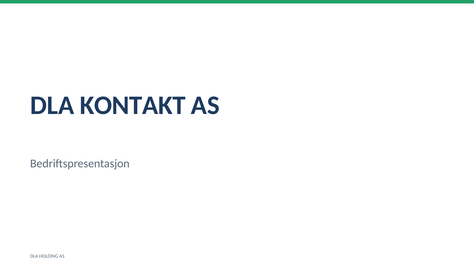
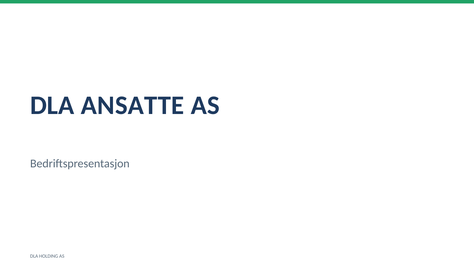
KONTAKT: KONTAKT -> ANSATTE
